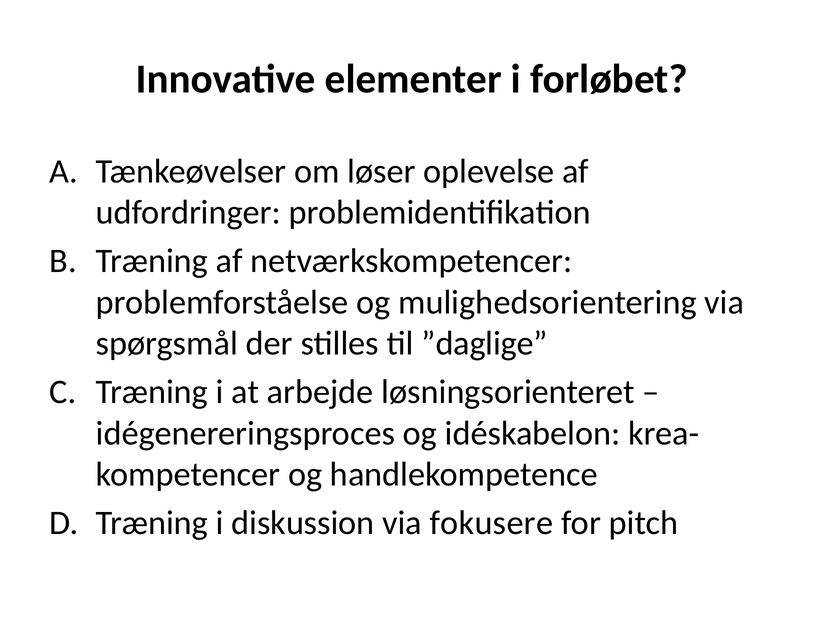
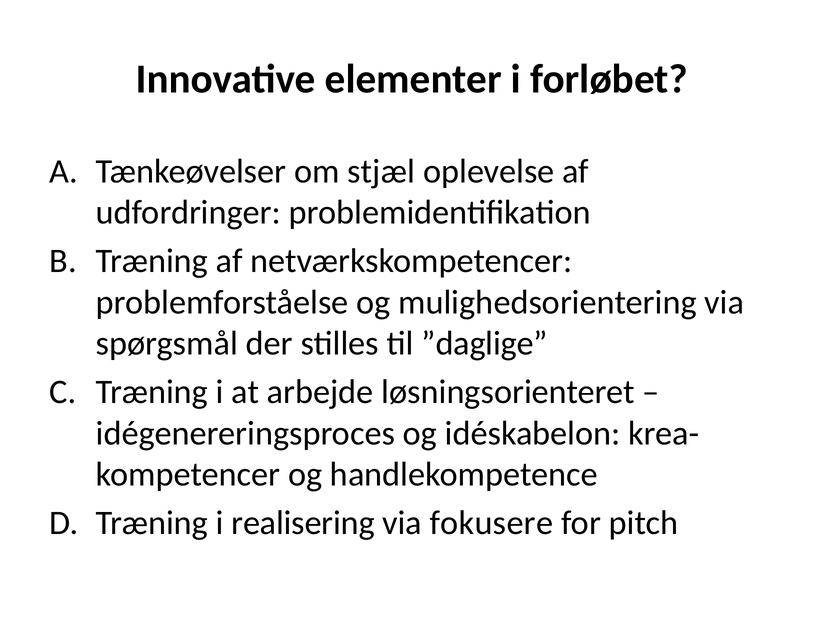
løser: løser -> stjæl
diskussion: diskussion -> realisering
